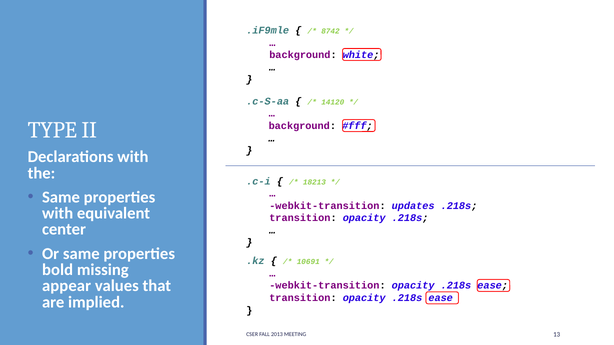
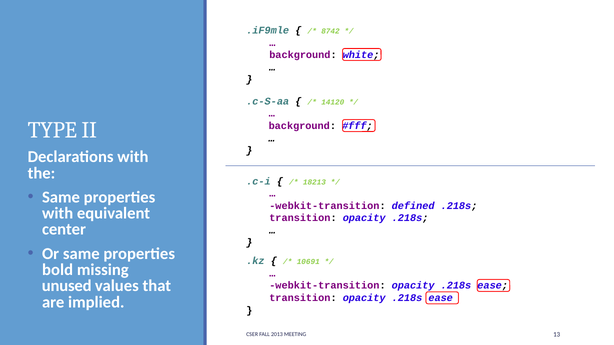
updates: updates -> defined
appear: appear -> unused
